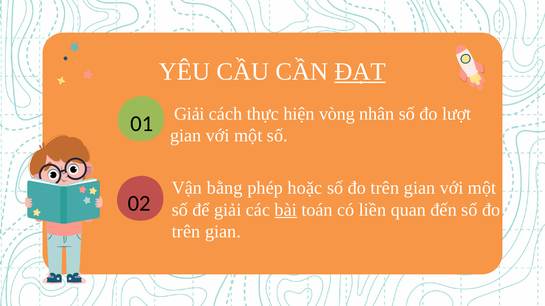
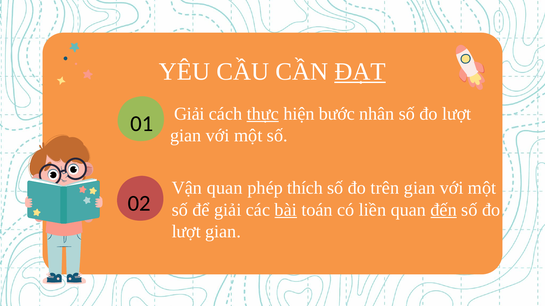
thực underline: none -> present
vòng: vòng -> bước
Vận bằng: bằng -> quan
hoặc: hoặc -> thích
đến underline: none -> present
trên at (186, 232): trên -> lượt
